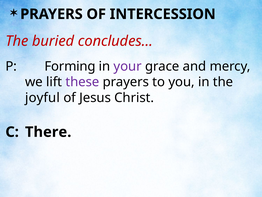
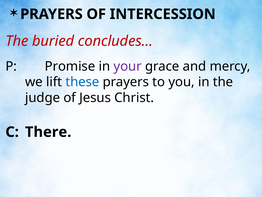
Forming: Forming -> Promise
these colour: purple -> blue
joyful: joyful -> judge
